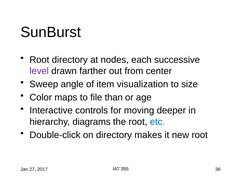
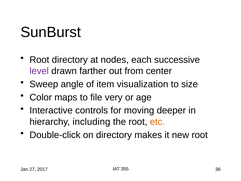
than: than -> very
diagrams: diagrams -> including
etc colour: blue -> orange
